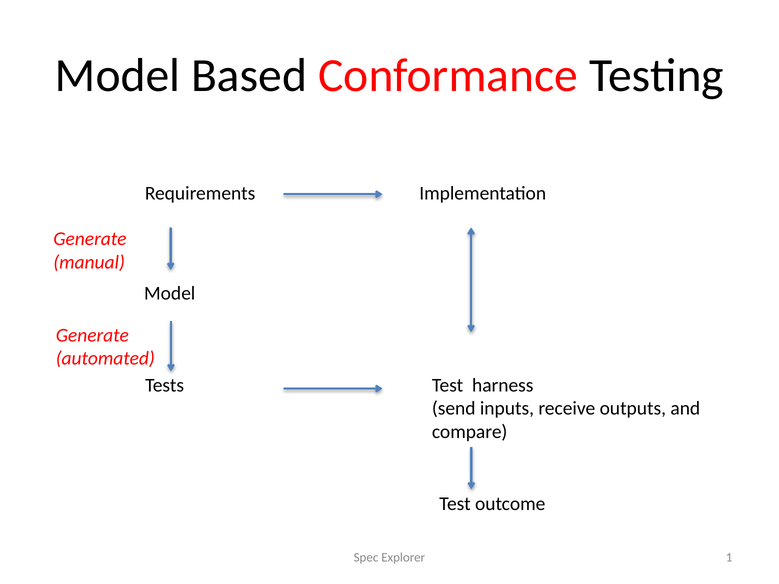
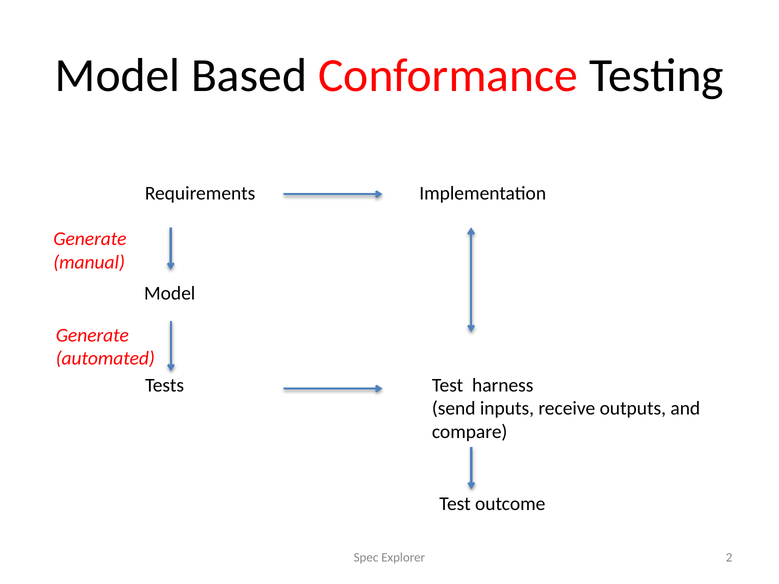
1: 1 -> 2
